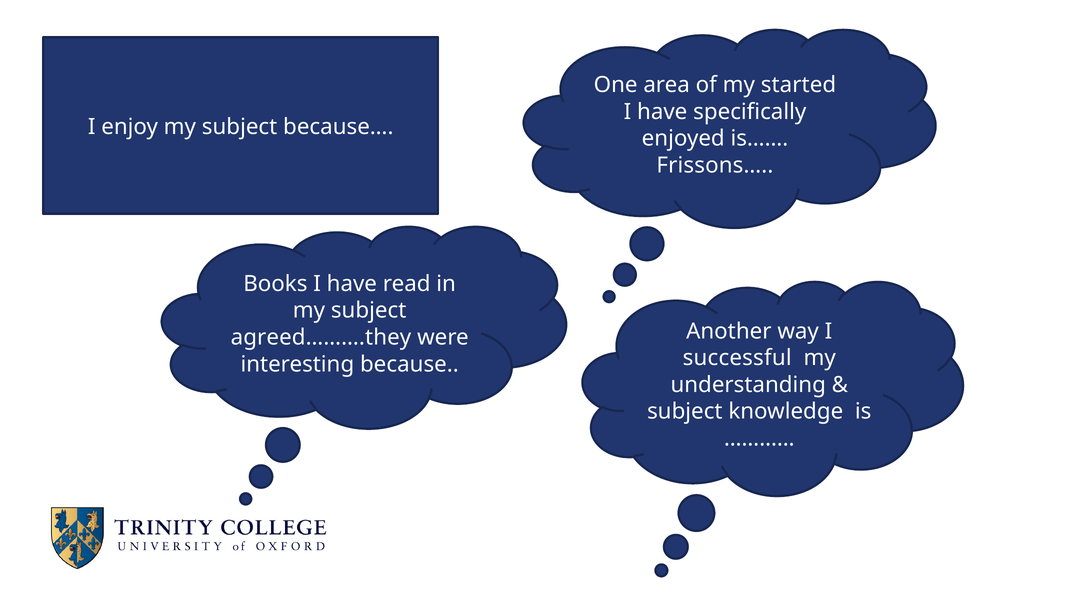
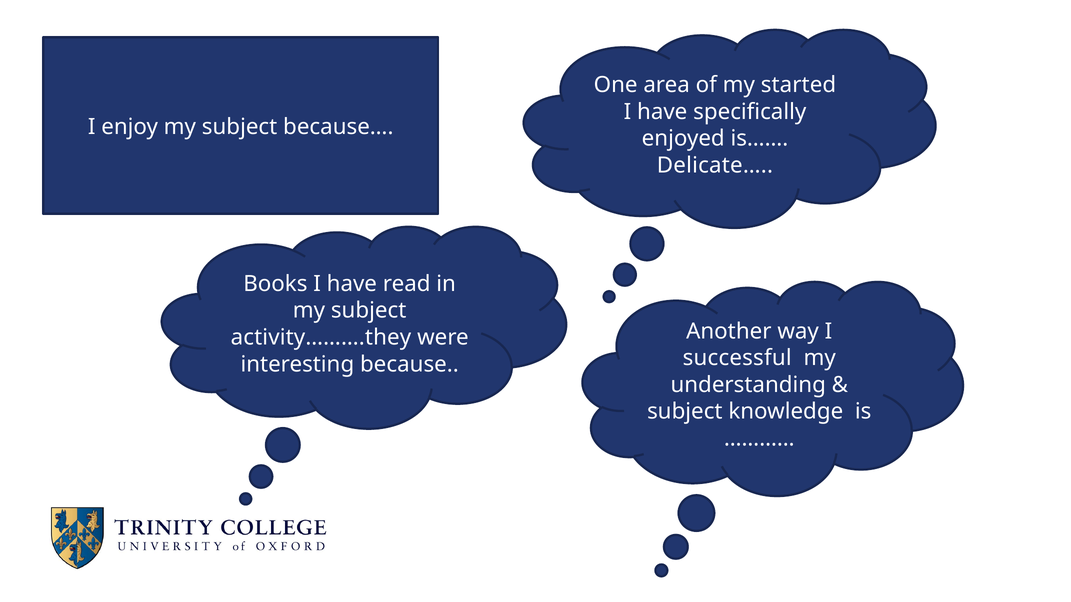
Frissons…: Frissons… -> Delicate…
agreed……….they: agreed……….they -> activity……….they
